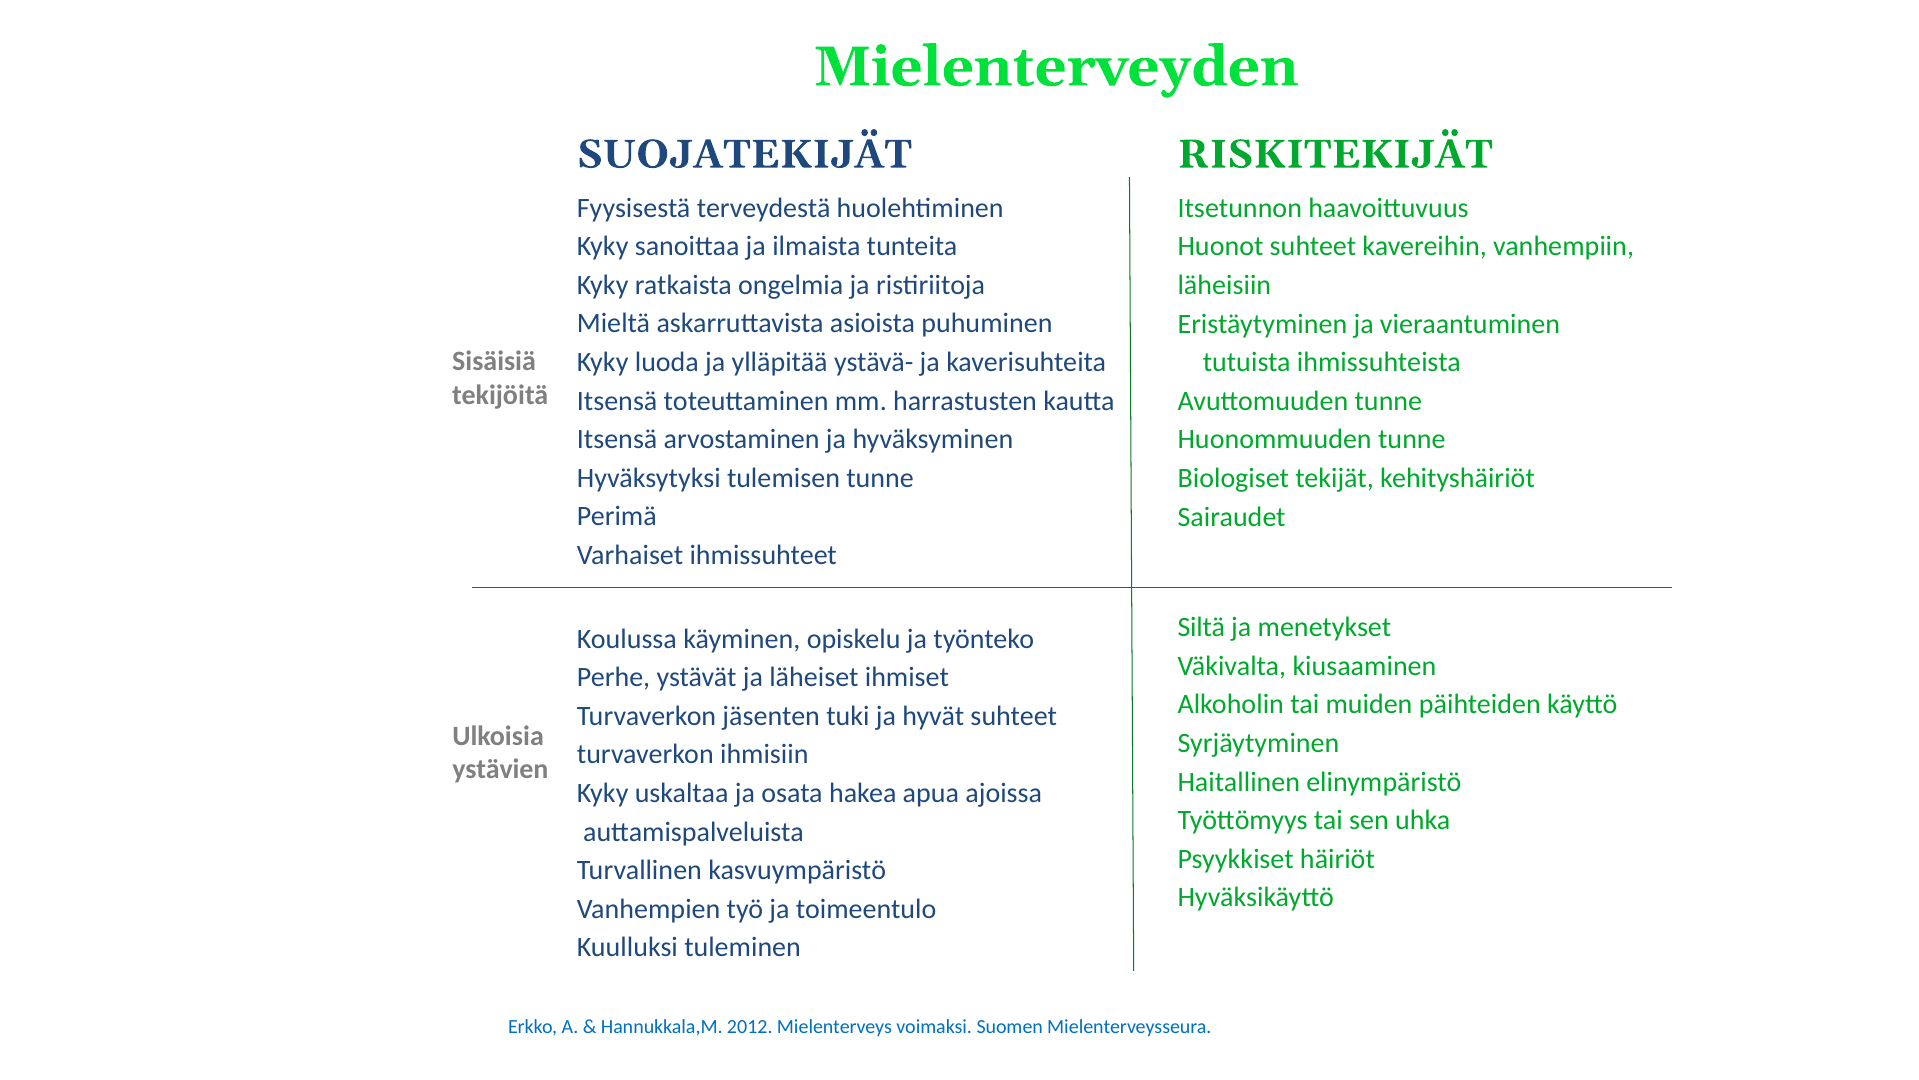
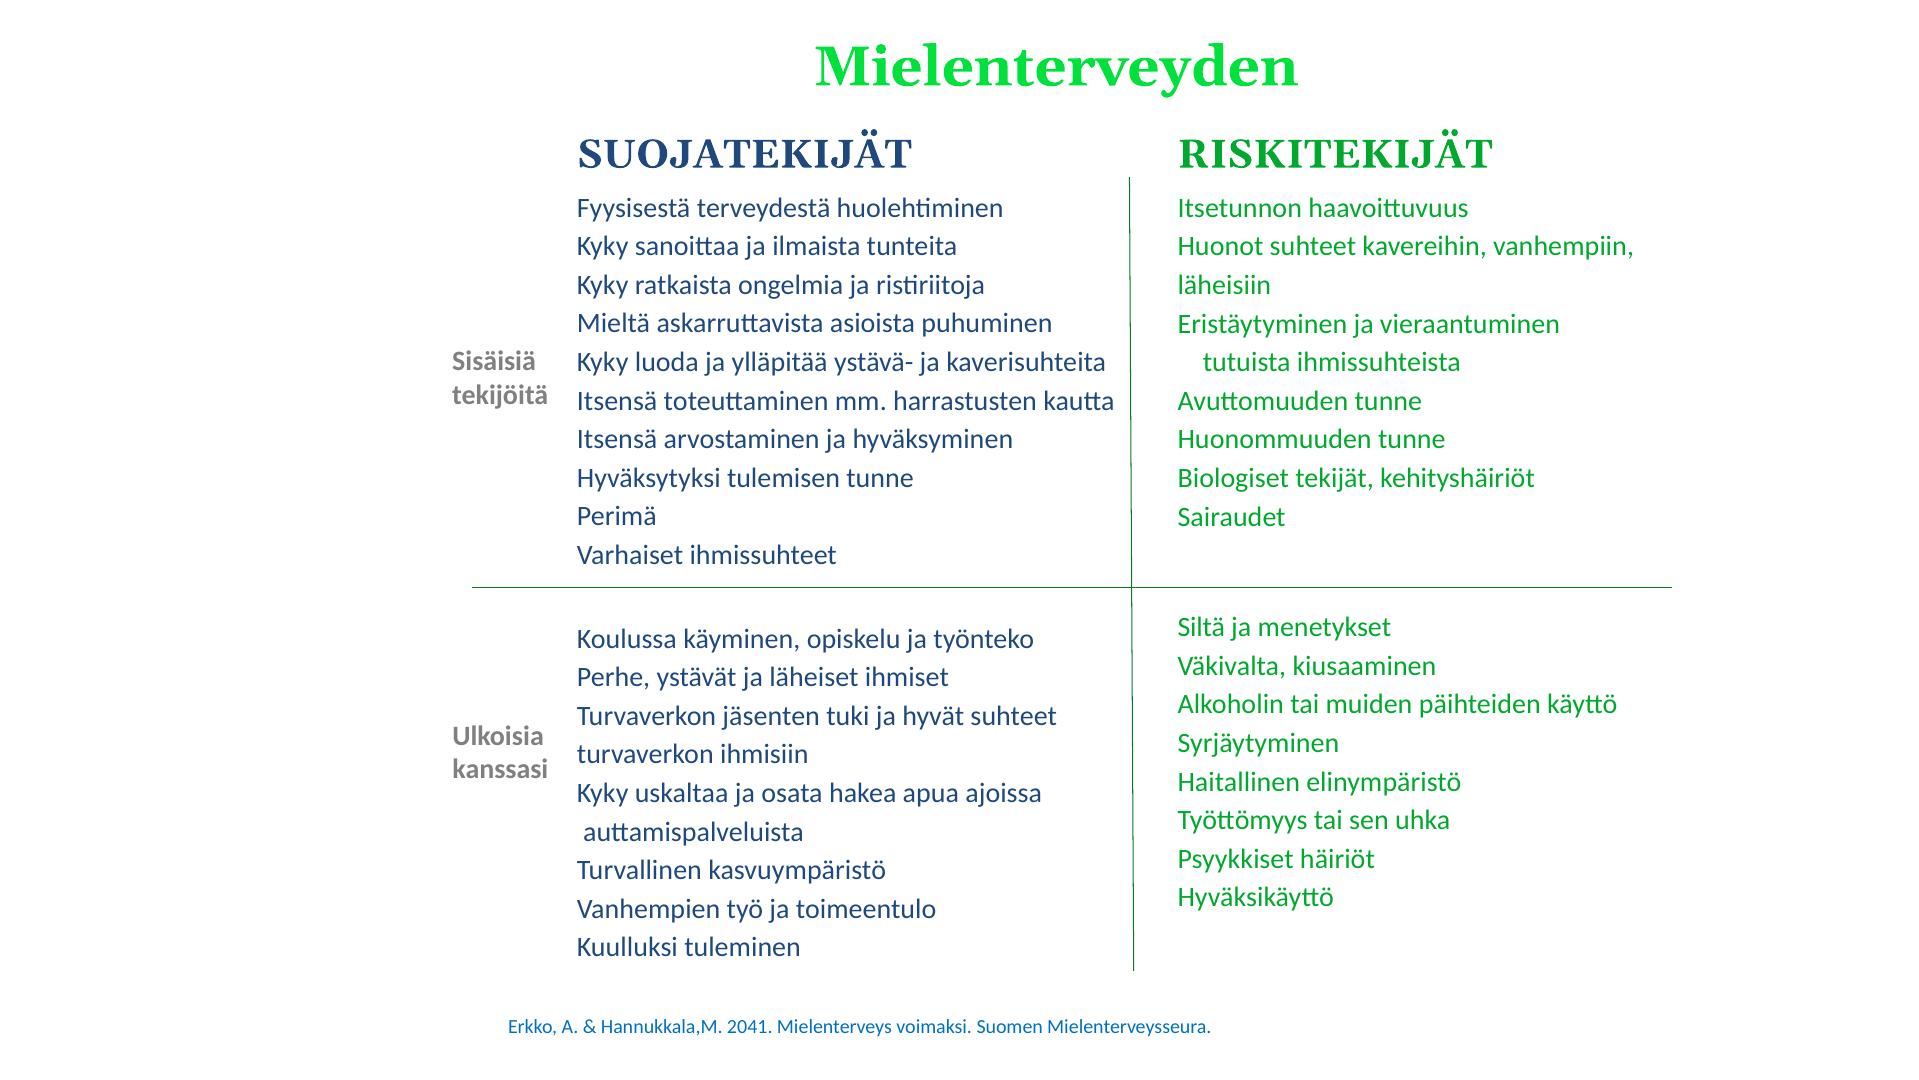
ystävien: ystävien -> kanssasi
2012: 2012 -> 2041
